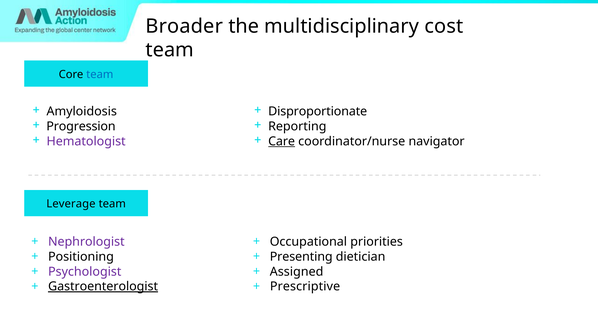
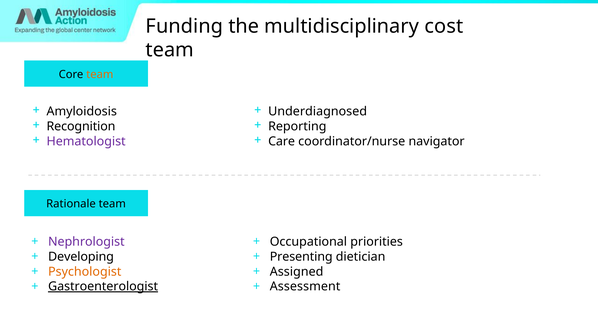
Broader: Broader -> Funding
team at (100, 74) colour: blue -> orange
Disproportionate: Disproportionate -> Underdiagnosed
Progression: Progression -> Recognition
Care underline: present -> none
Leverage: Leverage -> Rationale
Positioning: Positioning -> Developing
Psychologist colour: purple -> orange
Prescriptive: Prescriptive -> Assessment
